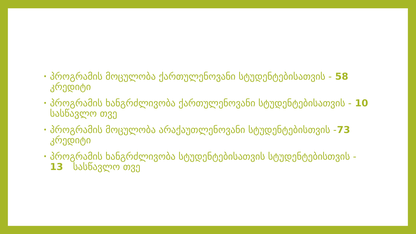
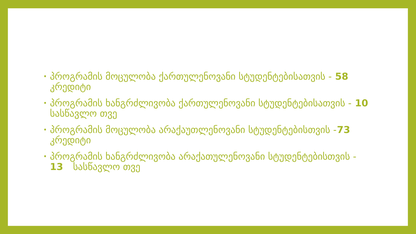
ხანგრძლივობა სტუდენტებისათვის: სტუდენტებისათვის -> არაქათულენოვანი
